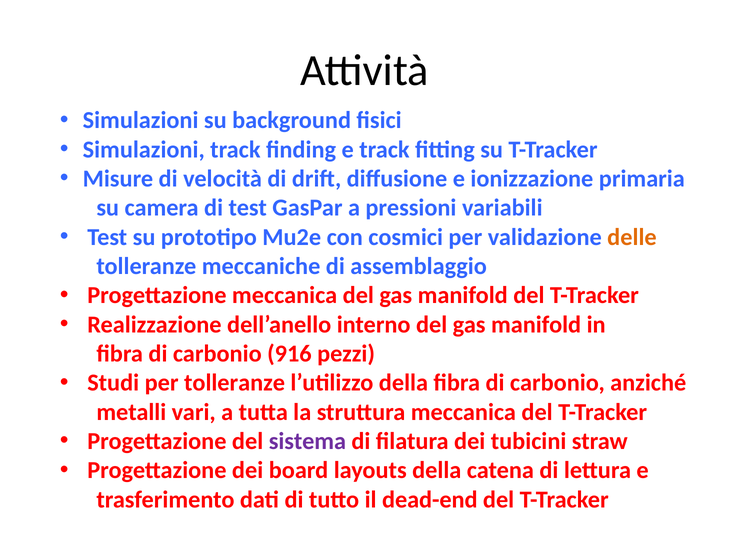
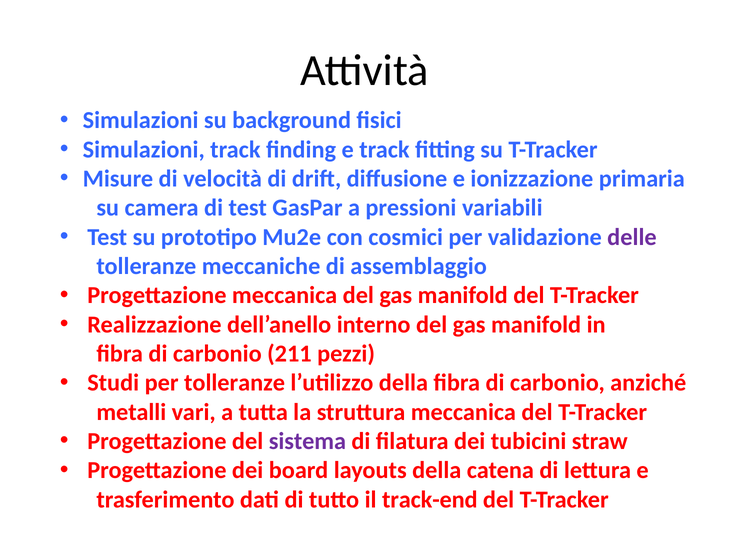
delle colour: orange -> purple
916: 916 -> 211
dead-end: dead-end -> track-end
